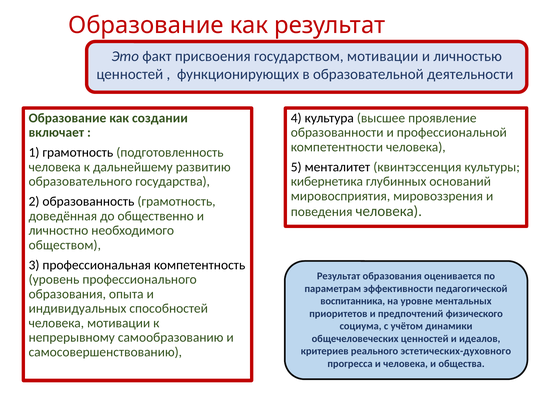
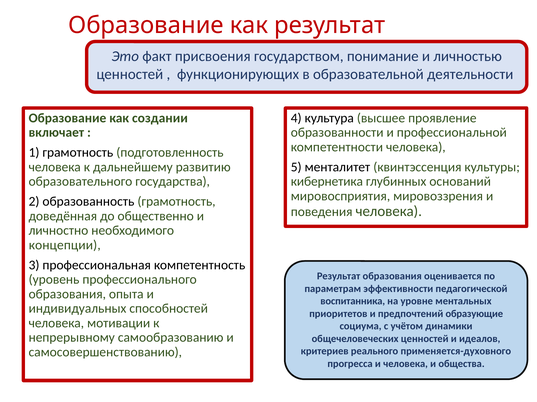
государством мотивации: мотивации -> понимание
обществом: обществом -> концепции
физического: физического -> образующие
эстетических-духовного: эстетических-духовного -> применяется-духовного
